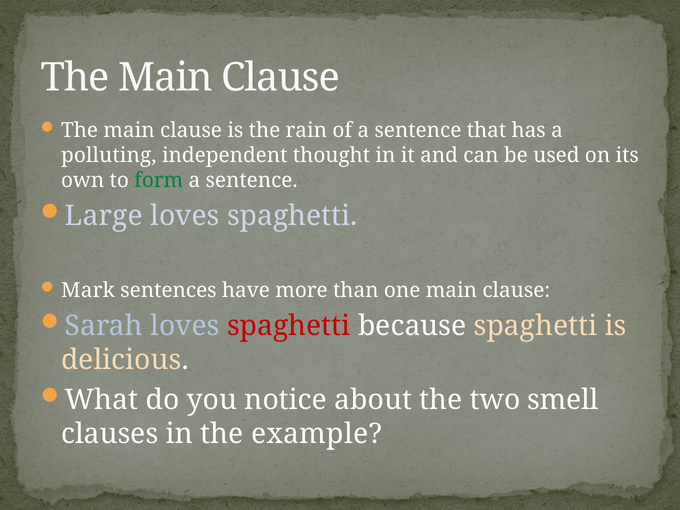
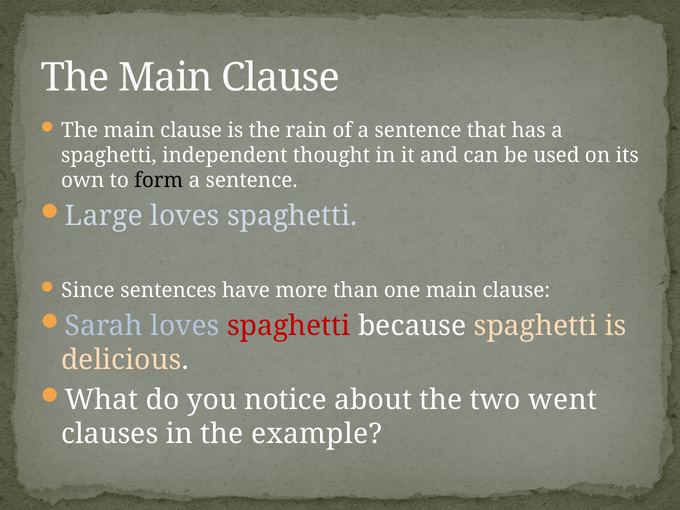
polluting at (109, 156): polluting -> spaghetti
form colour: green -> black
Mark: Mark -> Since
smell: smell -> went
